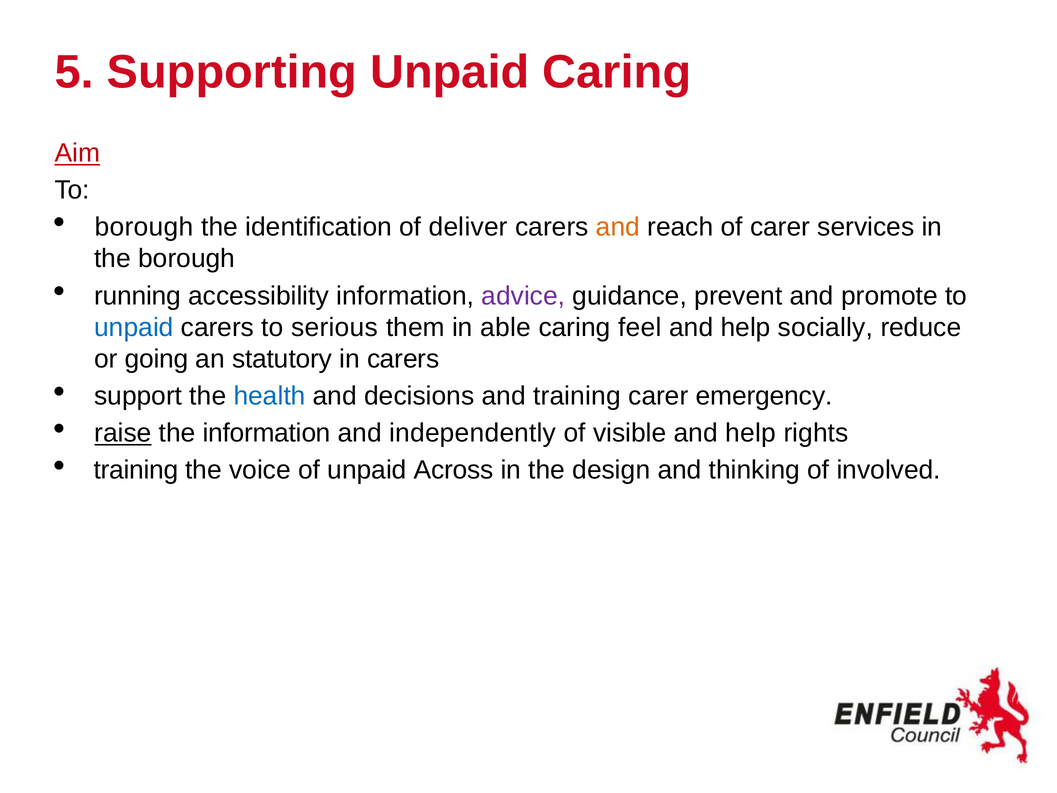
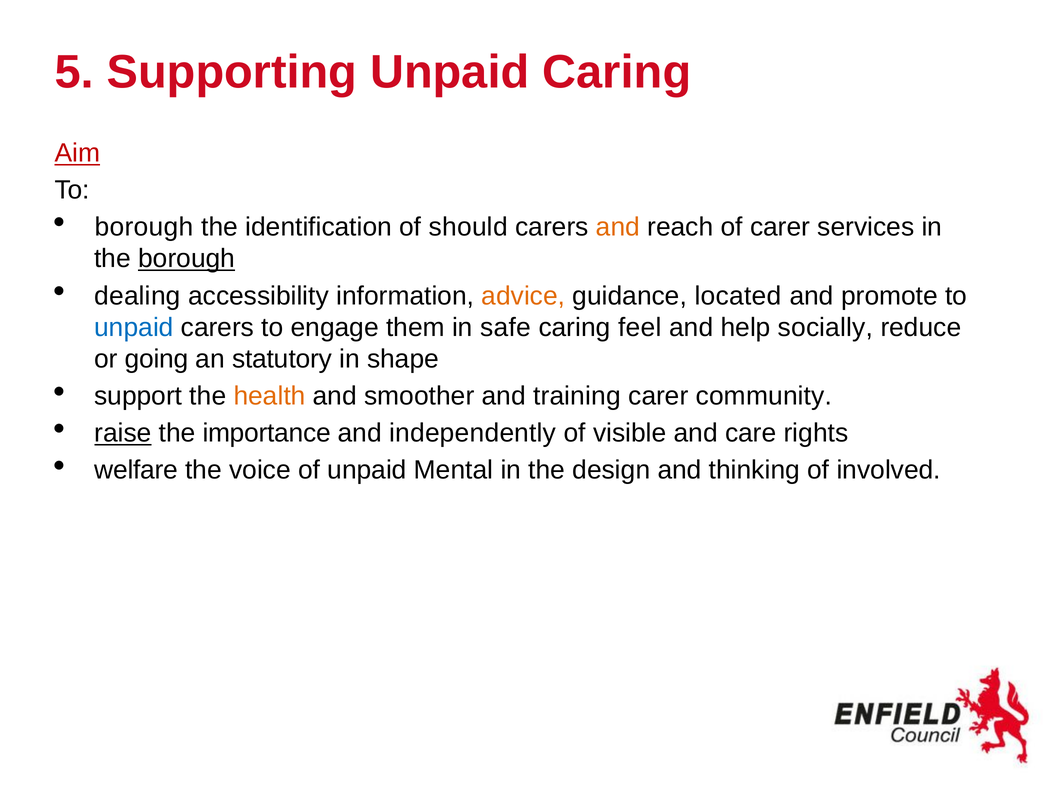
deliver: deliver -> should
borough at (187, 259) underline: none -> present
running: running -> dealing
advice colour: purple -> orange
prevent: prevent -> located
serious: serious -> engage
able: able -> safe
in carers: carers -> shape
health colour: blue -> orange
decisions: decisions -> smoother
emergency: emergency -> community
the information: information -> importance
help at (751, 433): help -> care
training at (136, 470): training -> welfare
Across: Across -> Mental
